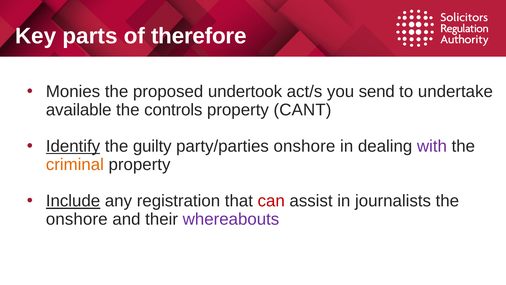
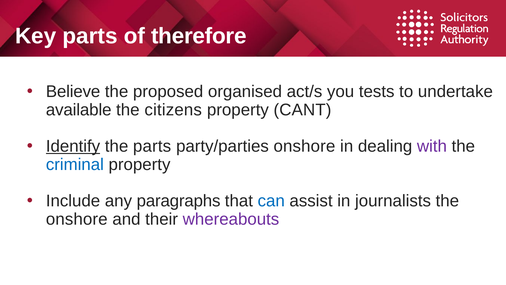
Monies: Monies -> Believe
undertook: undertook -> organised
send: send -> tests
controls: controls -> citizens
the guilty: guilty -> parts
criminal colour: orange -> blue
Include underline: present -> none
registration: registration -> paragraphs
can colour: red -> blue
